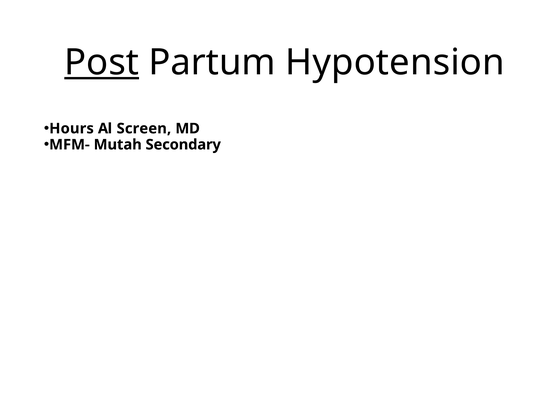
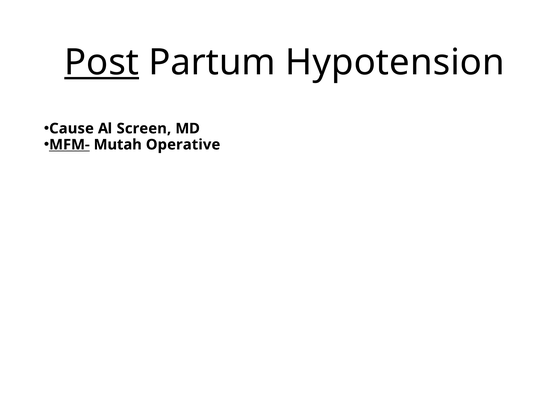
Hours: Hours -> Cause
MFM- underline: none -> present
Secondary: Secondary -> Operative
